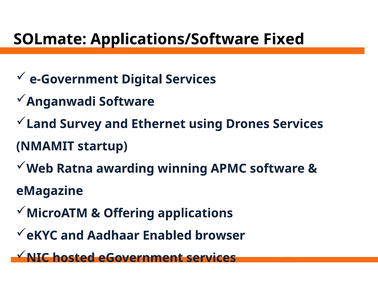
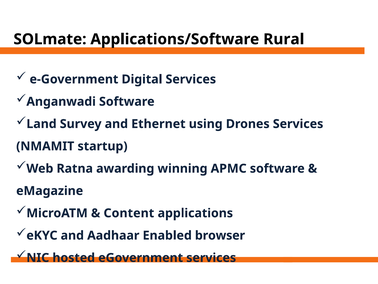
Fixed: Fixed -> Rural
Offering: Offering -> Content
